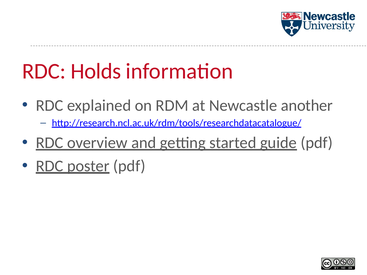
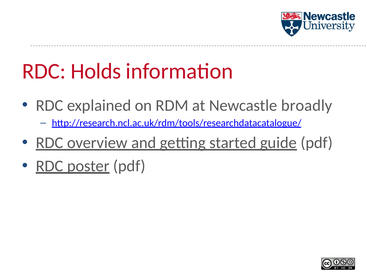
another: another -> broadly
